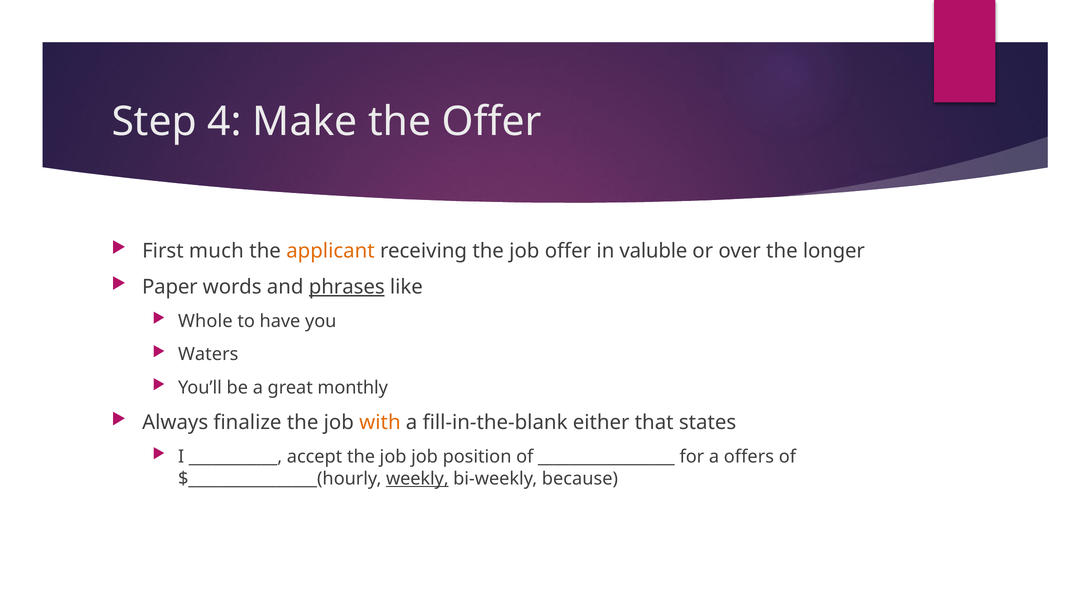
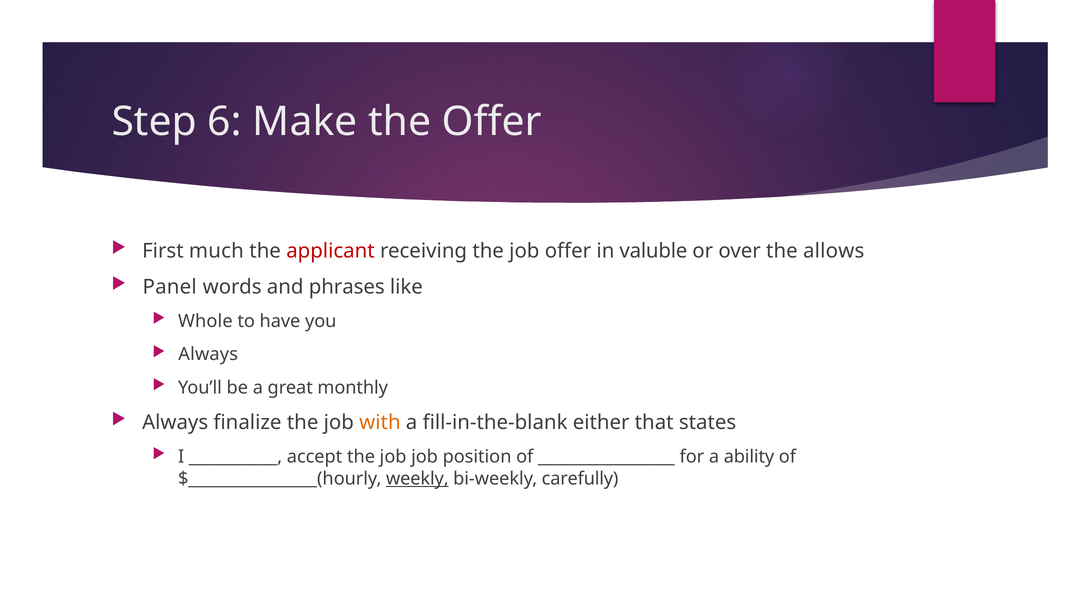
4: 4 -> 6
applicant colour: orange -> red
longer: longer -> allows
Paper: Paper -> Panel
phrases underline: present -> none
Waters at (208, 354): Waters -> Always
offers: offers -> ability
because: because -> carefully
